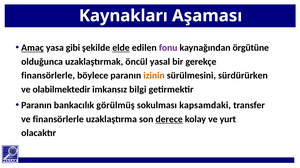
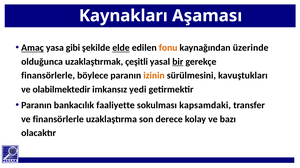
fonu colour: purple -> orange
örgütüne: örgütüne -> üzerinde
öncül: öncül -> çeşitli
bir underline: none -> present
sürdürürken: sürdürürken -> kavuştukları
bilgi: bilgi -> yedi
görülmüş: görülmüş -> faaliyette
derece underline: present -> none
yurt: yurt -> bazı
